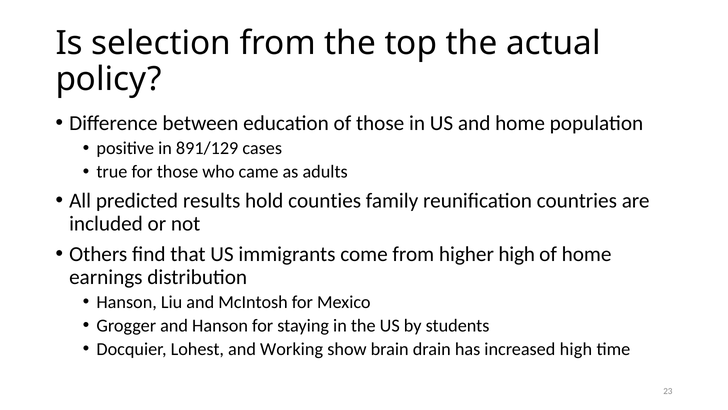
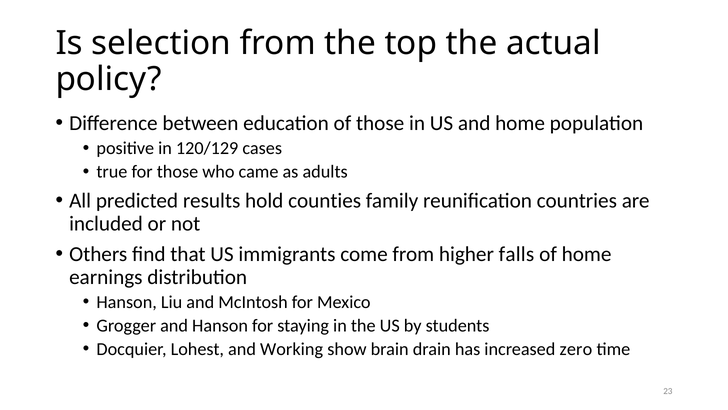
891/129: 891/129 -> 120/129
higher high: high -> falls
increased high: high -> zero
